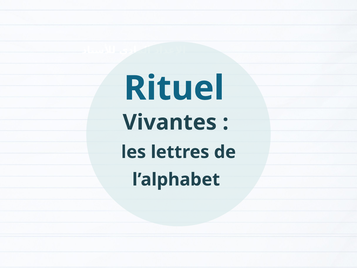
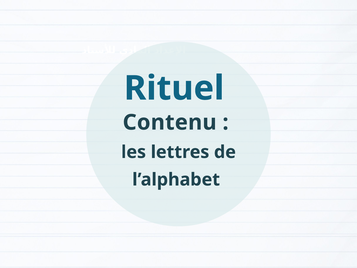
Vivantes: Vivantes -> Contenu
